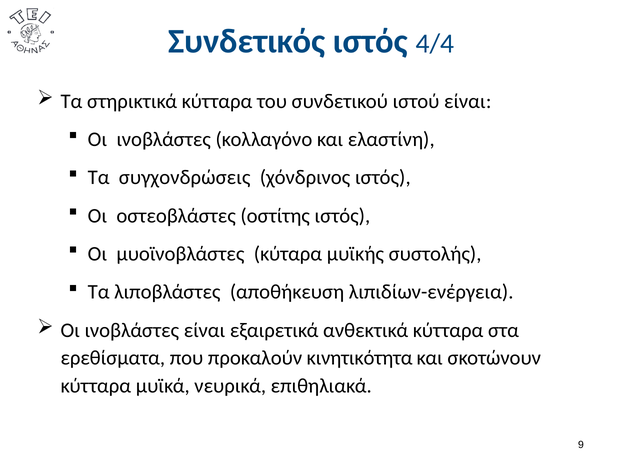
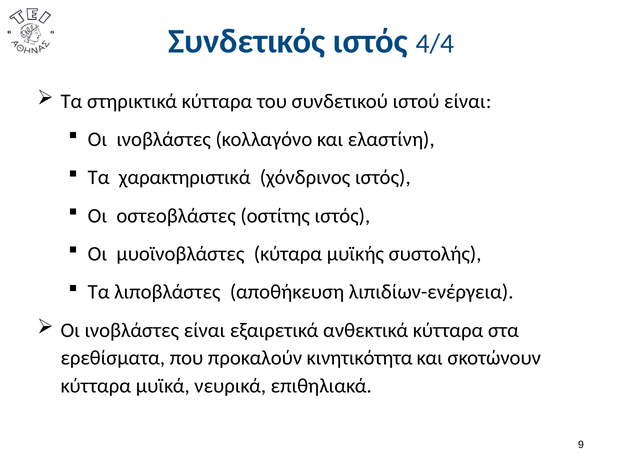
συγχονδρώσεις: συγχονδρώσεις -> χαρακτηριστικά
